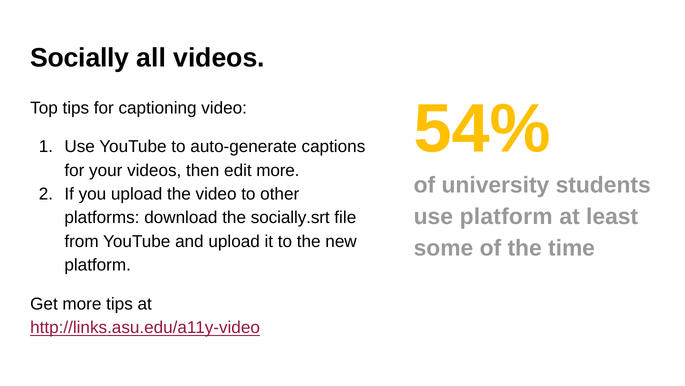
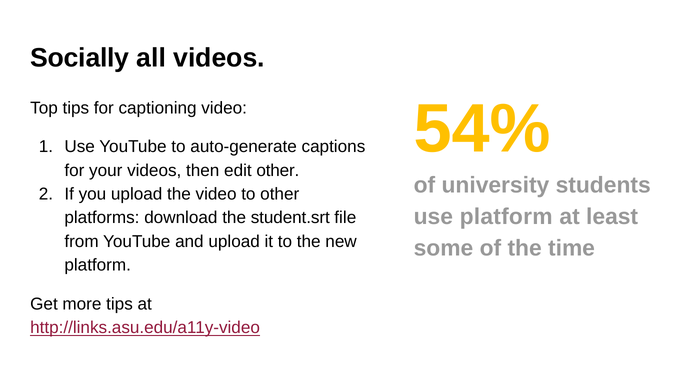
edit more: more -> other
socially.srt: socially.srt -> student.srt
